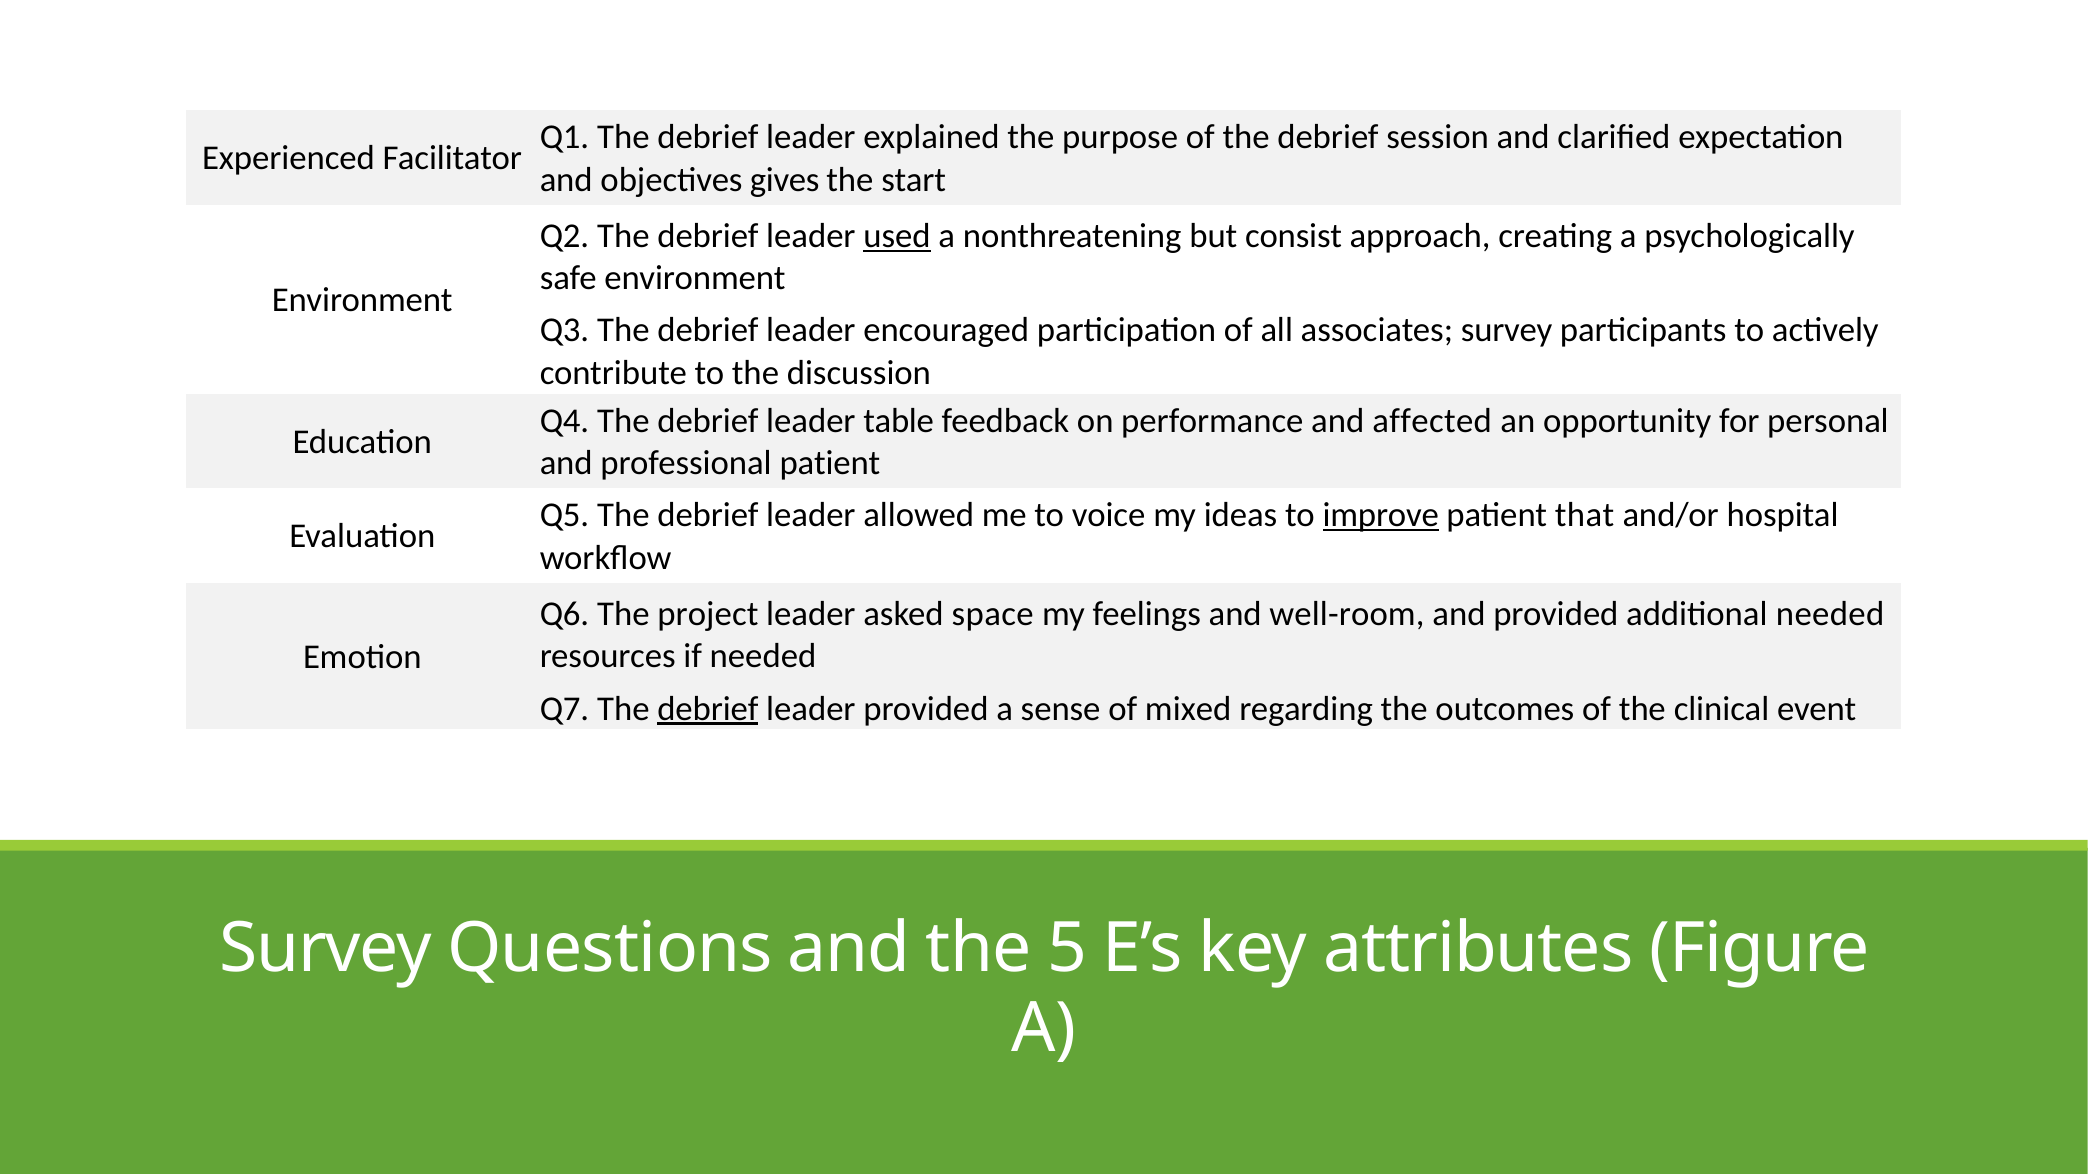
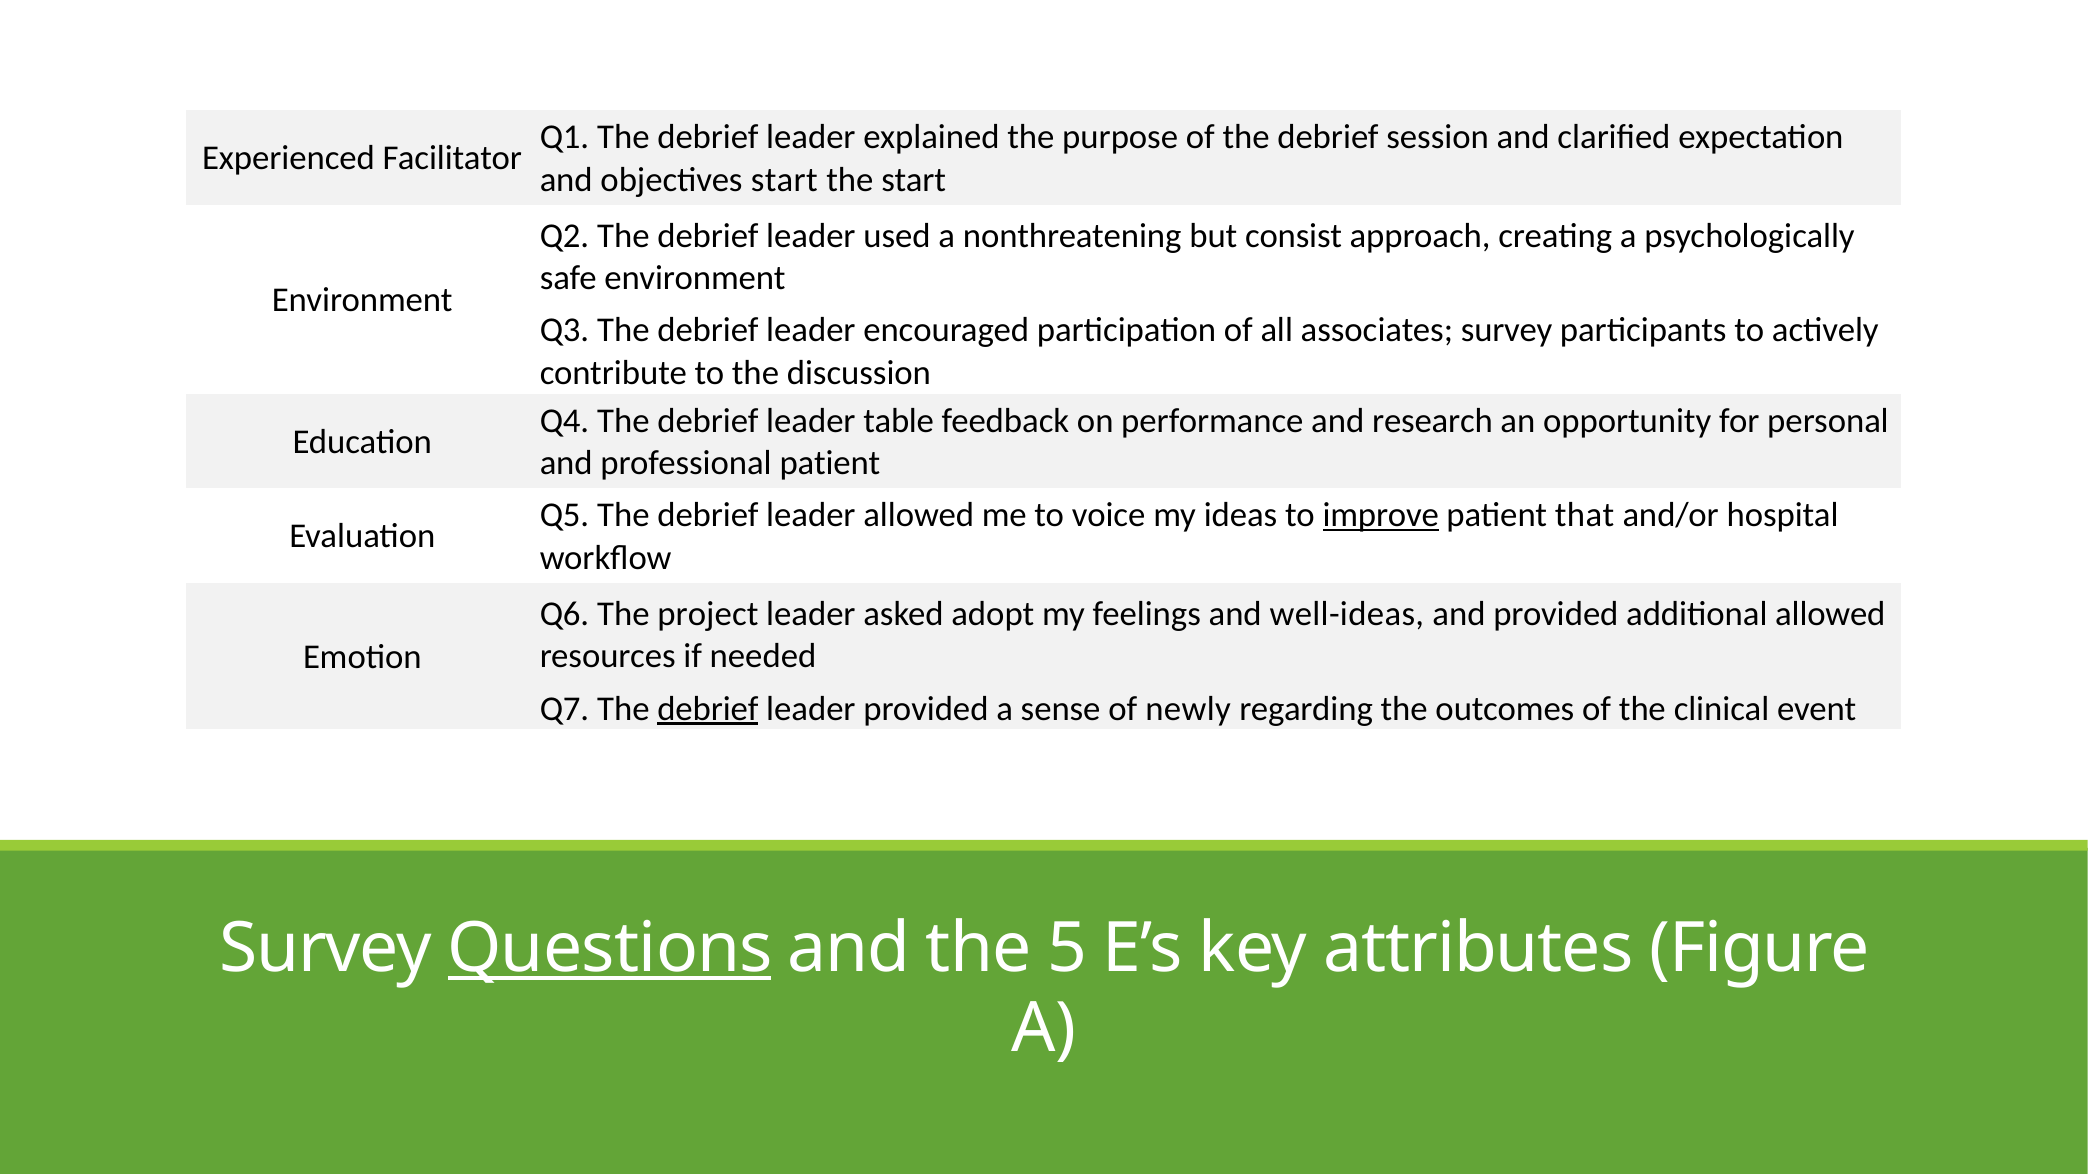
objectives gives: gives -> start
used underline: present -> none
affected: affected -> research
space: space -> adopt
well-room: well-room -> well-ideas
additional needed: needed -> allowed
mixed: mixed -> newly
Questions underline: none -> present
